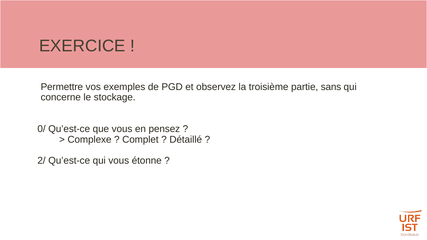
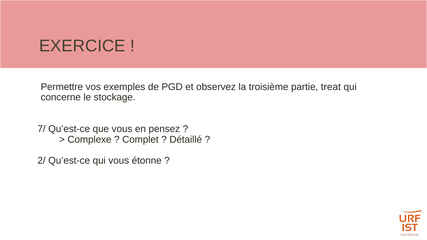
sans: sans -> treat
0/: 0/ -> 7/
